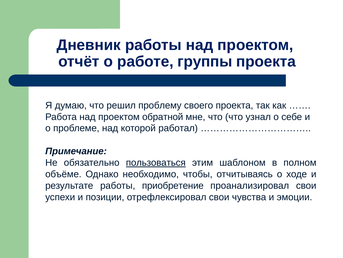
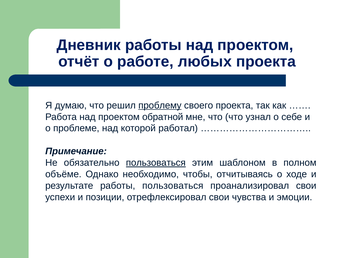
группы: группы -> любых
проблему underline: none -> present
работы приобретение: приобретение -> пользоваться
